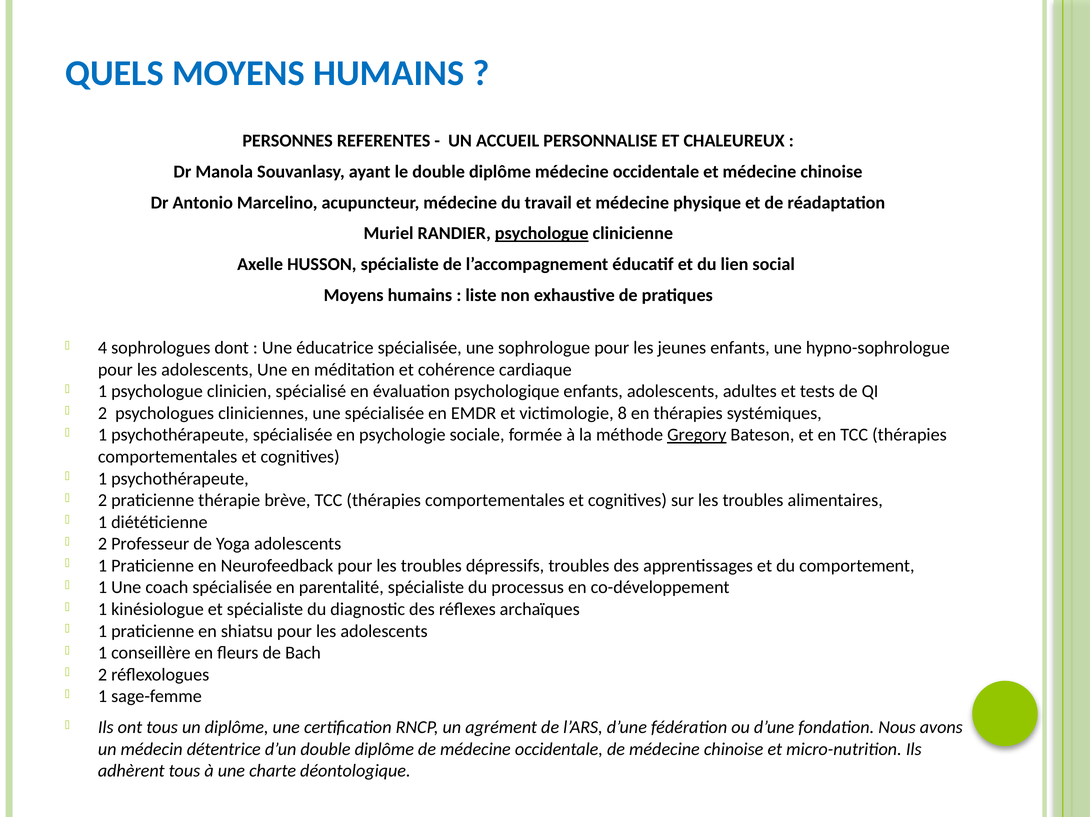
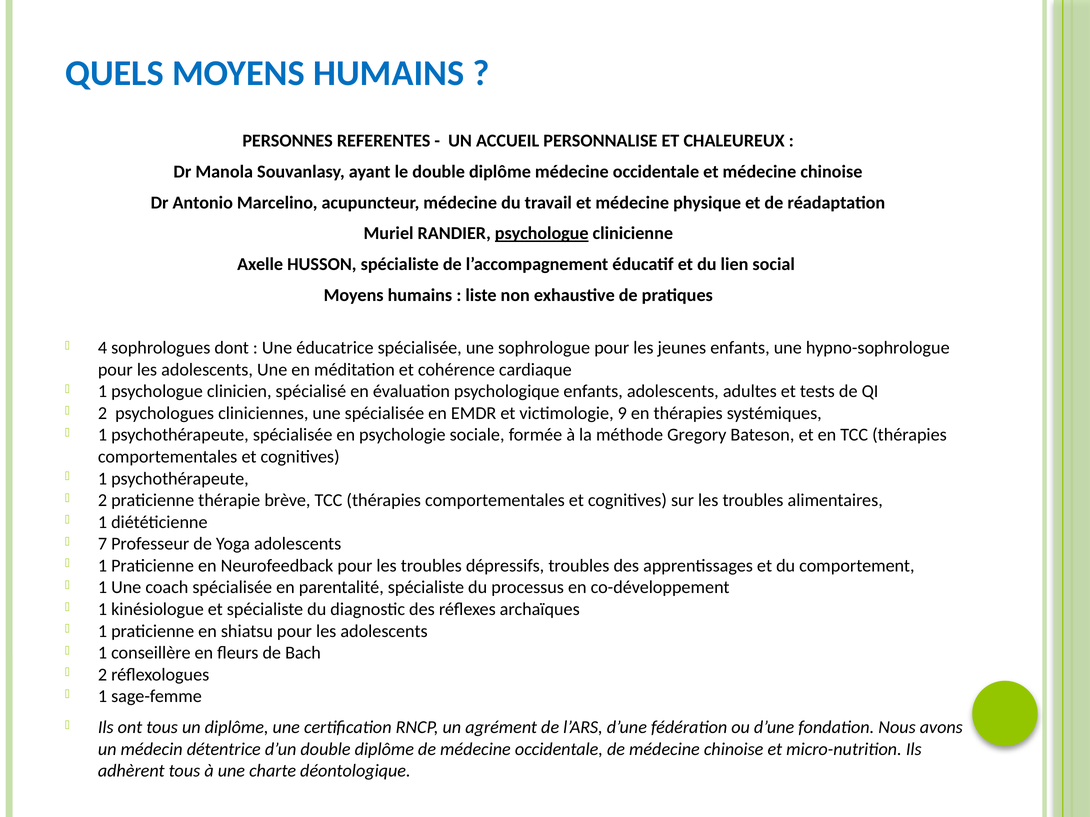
8: 8 -> 9
Gregory underline: present -> none
2 at (103, 544): 2 -> 7
